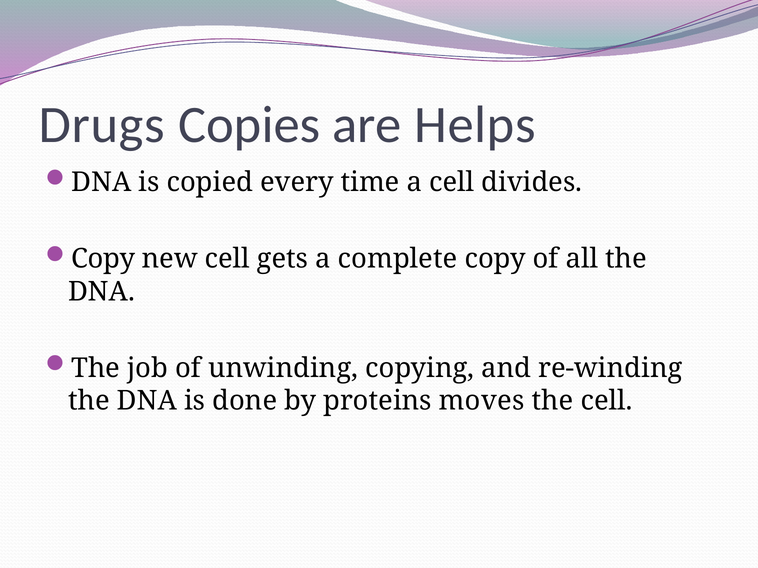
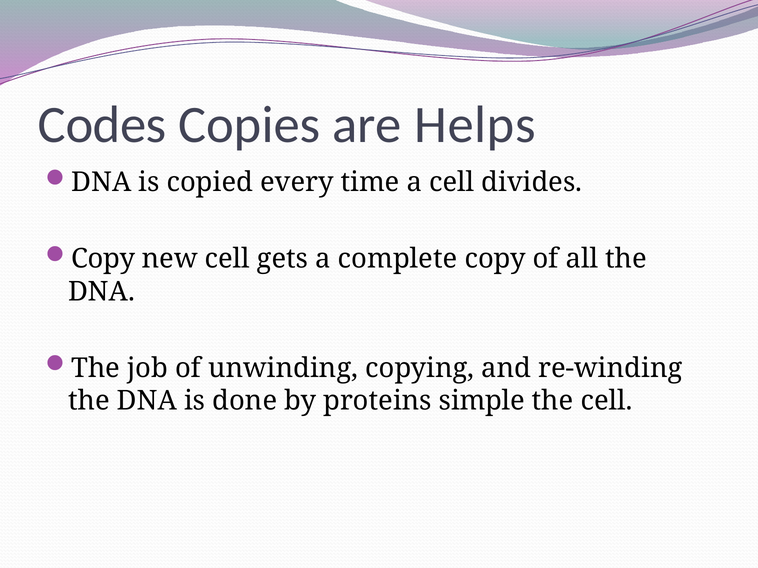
Drugs: Drugs -> Codes
moves: moves -> simple
